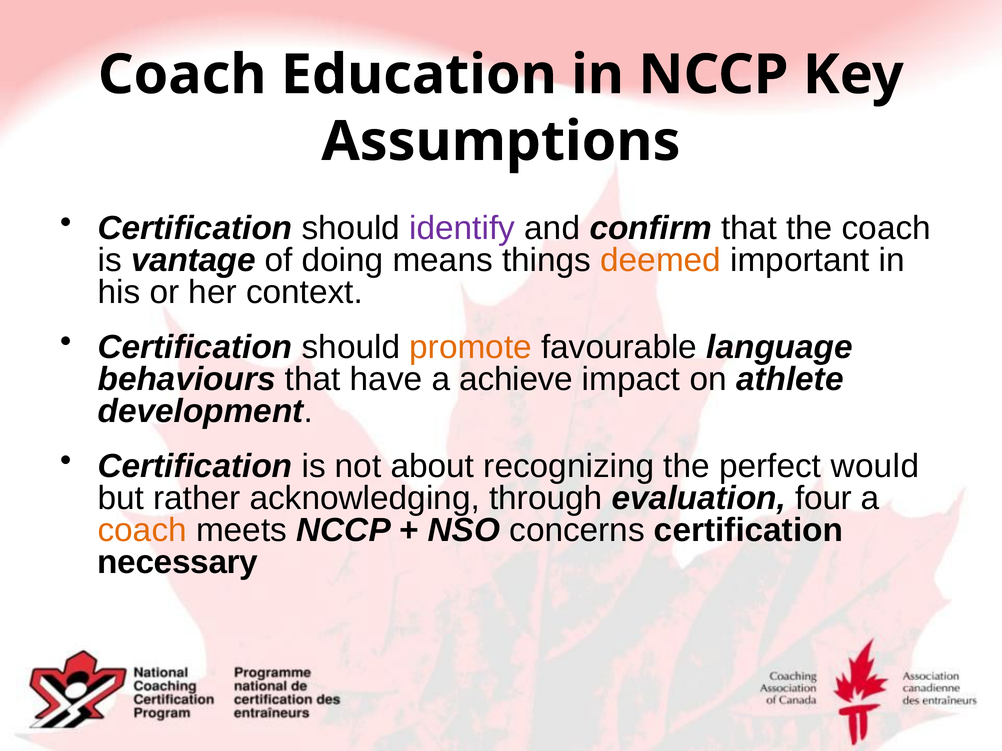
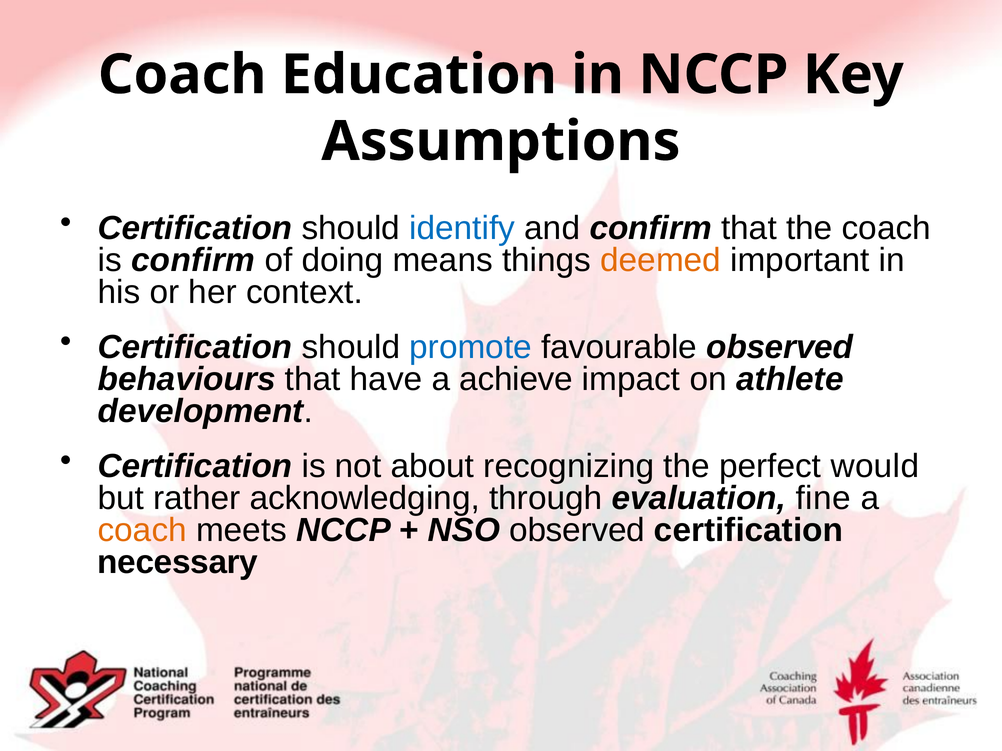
identify colour: purple -> blue
is vantage: vantage -> confirm
promote colour: orange -> blue
favourable language: language -> observed
four: four -> fine
NSO concerns: concerns -> observed
